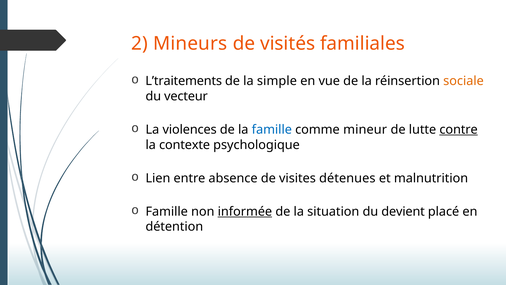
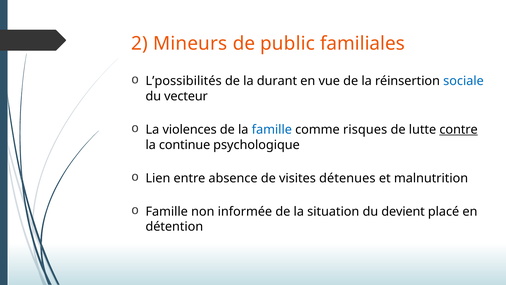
visités: visités -> public
L’traitements: L’traitements -> L’possibilités
simple: simple -> durant
sociale colour: orange -> blue
mineur: mineur -> risques
contexte: contexte -> continue
informée underline: present -> none
